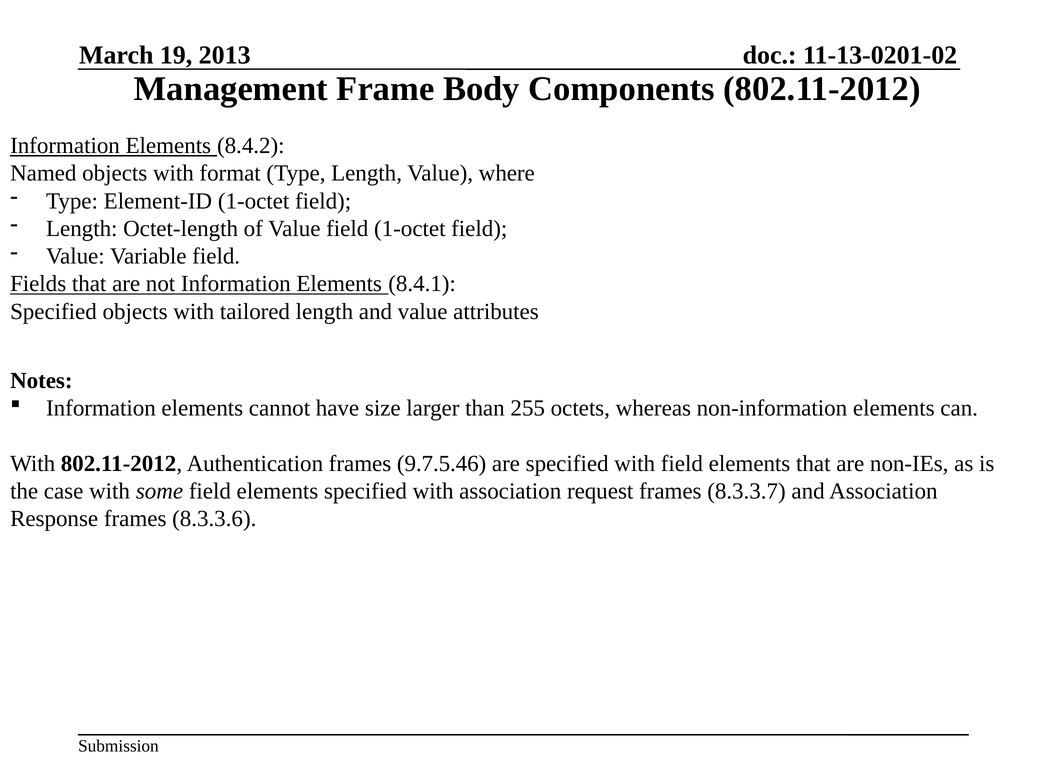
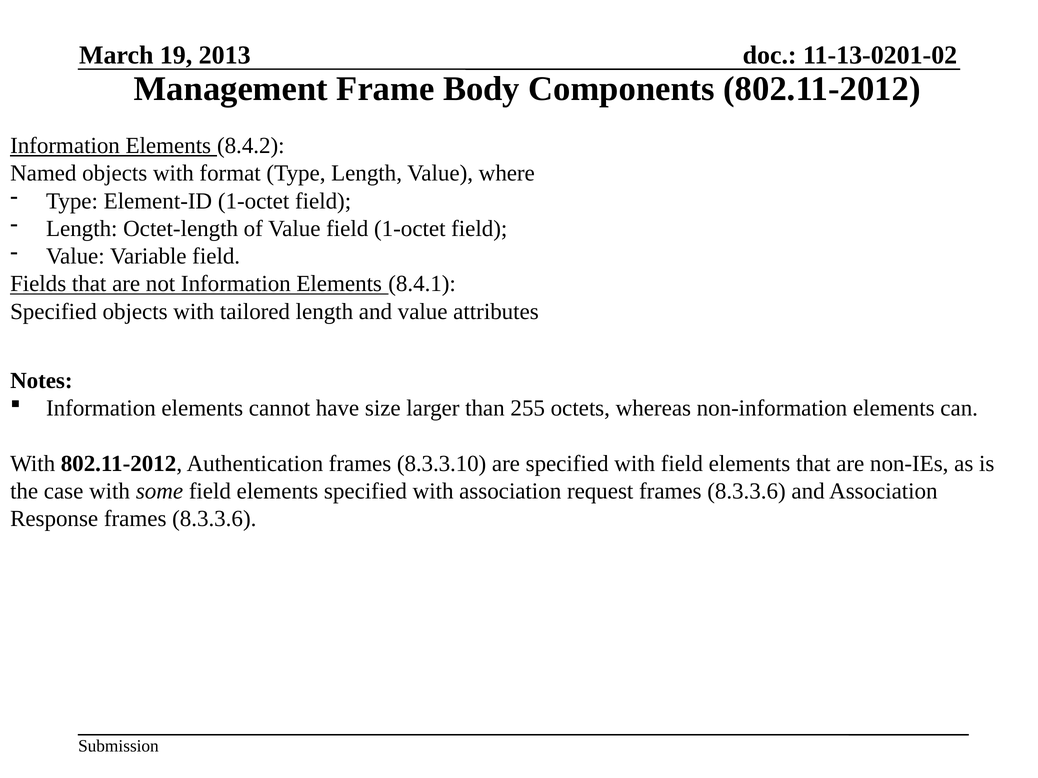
9.7.5.46: 9.7.5.46 -> 8.3.3.10
request frames 8.3.3.7: 8.3.3.7 -> 8.3.3.6
